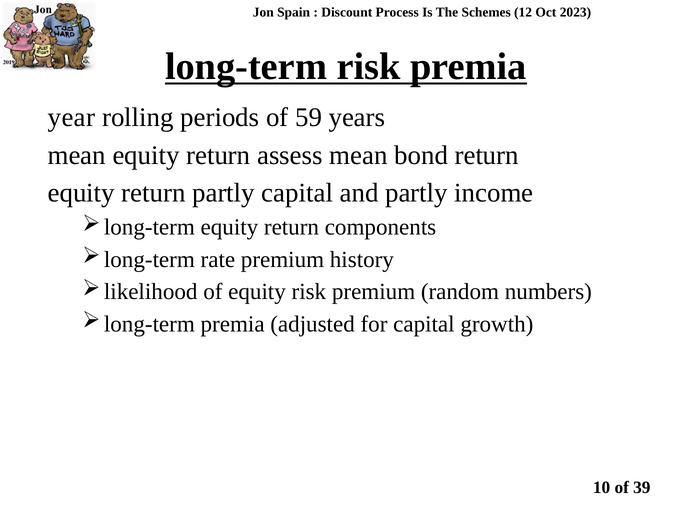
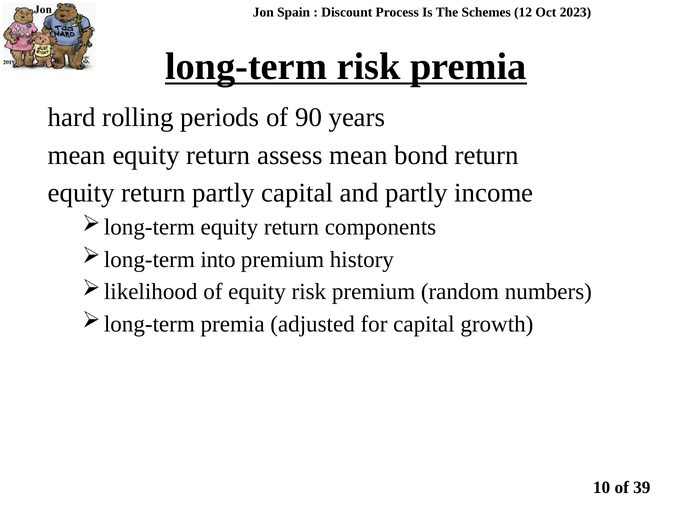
year: year -> hard
59: 59 -> 90
rate: rate -> into
